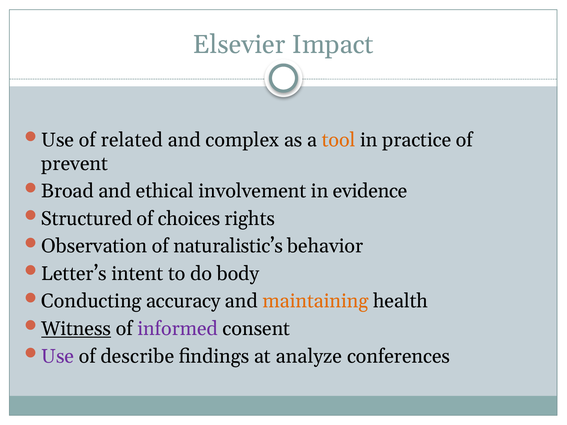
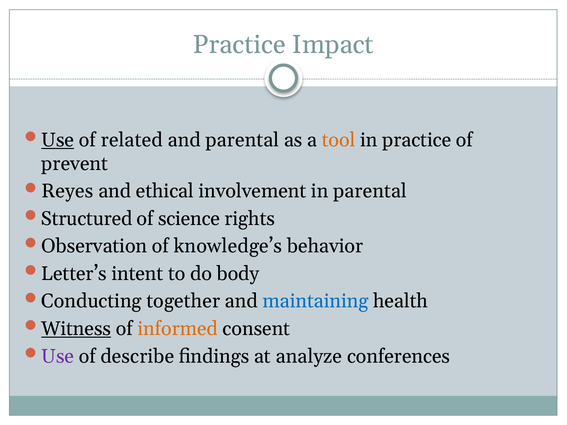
Elsevier at (239, 45): Elsevier -> Practice
Use at (58, 140) underline: none -> present
and complex: complex -> parental
Broad: Broad -> Reyes
in evidence: evidence -> parental
choices: choices -> science
naturalistic’s: naturalistic’s -> knowledge’s
accuracy: accuracy -> together
maintaining colour: orange -> blue
informed colour: purple -> orange
